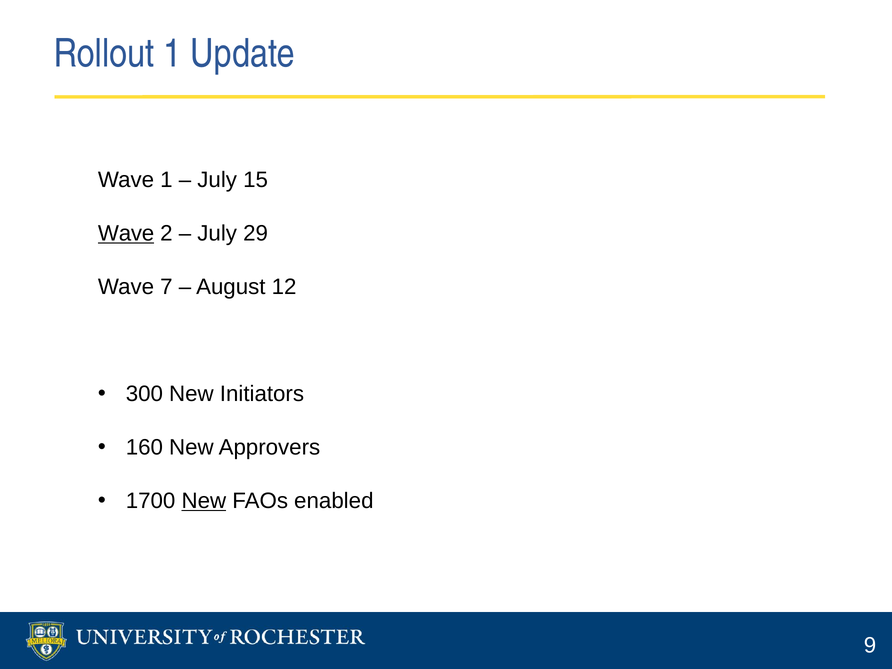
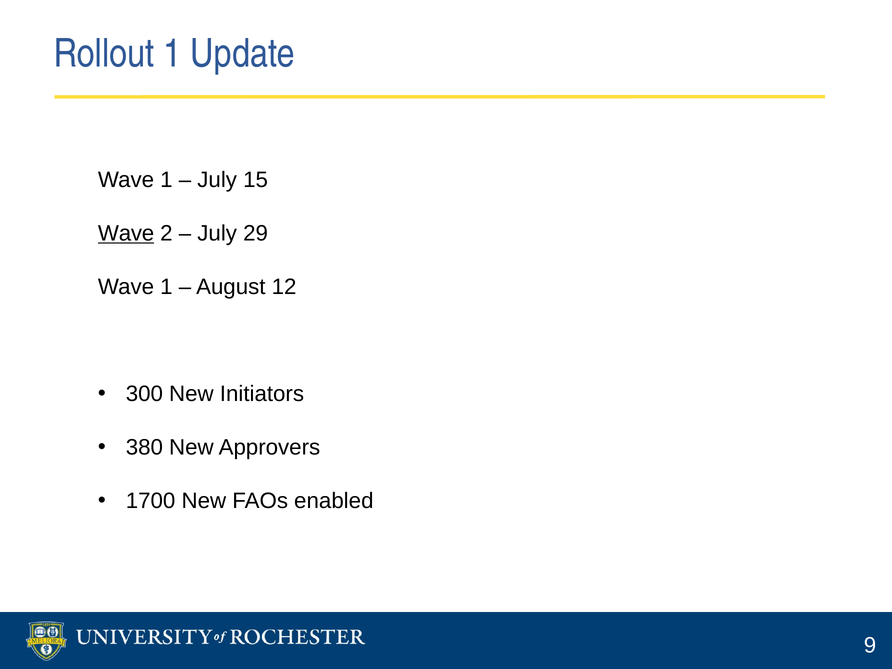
7 at (166, 287): 7 -> 1
160: 160 -> 380
New at (204, 501) underline: present -> none
